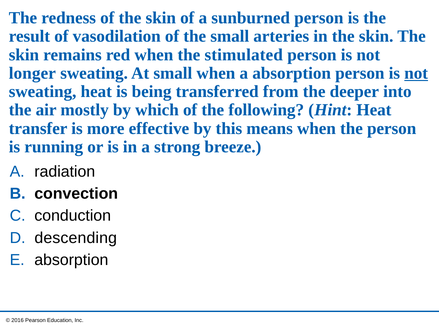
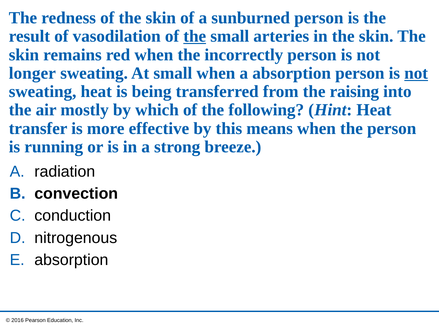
the at (195, 36) underline: none -> present
stimulated: stimulated -> incorrectly
deeper: deeper -> raising
descending: descending -> nitrogenous
